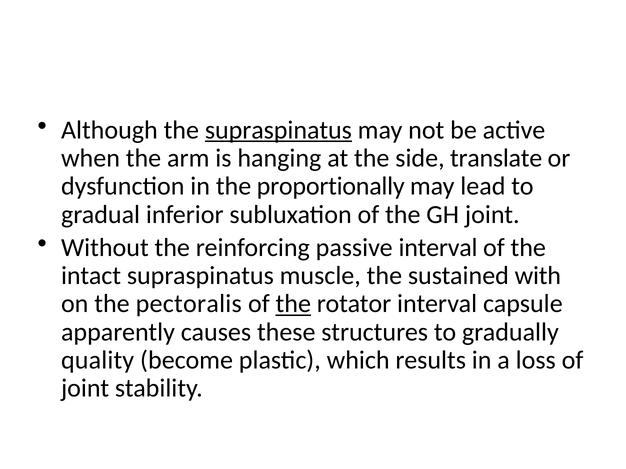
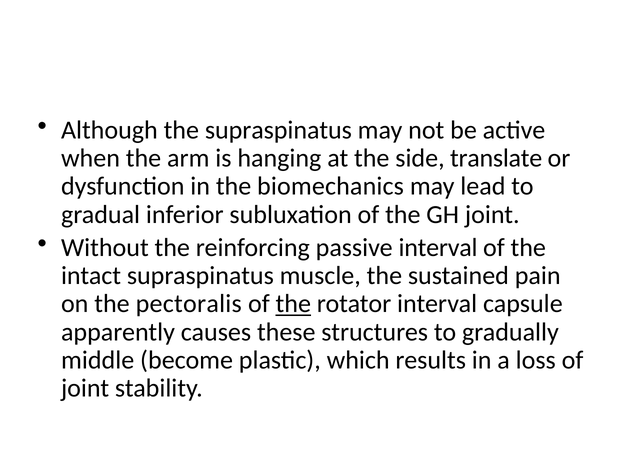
supraspinatus at (278, 130) underline: present -> none
proportionally: proportionally -> biomechanics
with: with -> pain
quality: quality -> middle
